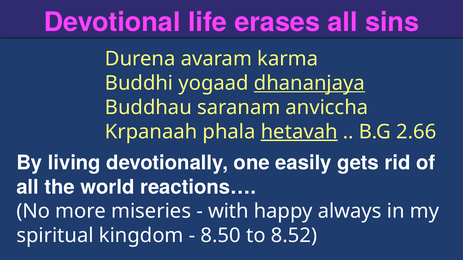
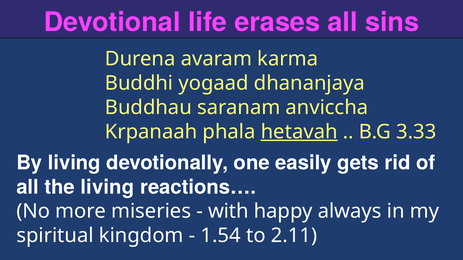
dhananjaya underline: present -> none
2.66: 2.66 -> 3.33
the world: world -> living
8.50: 8.50 -> 1.54
8.52: 8.52 -> 2.11
